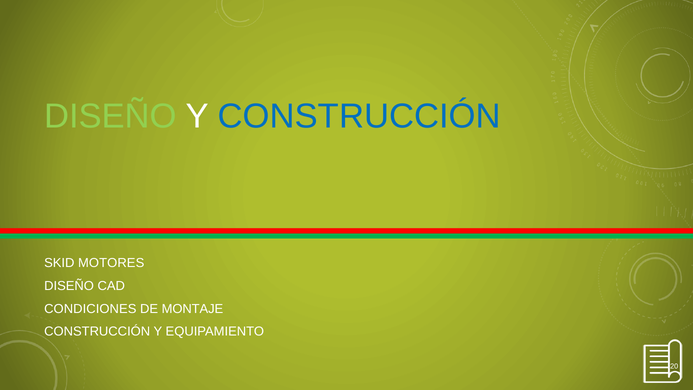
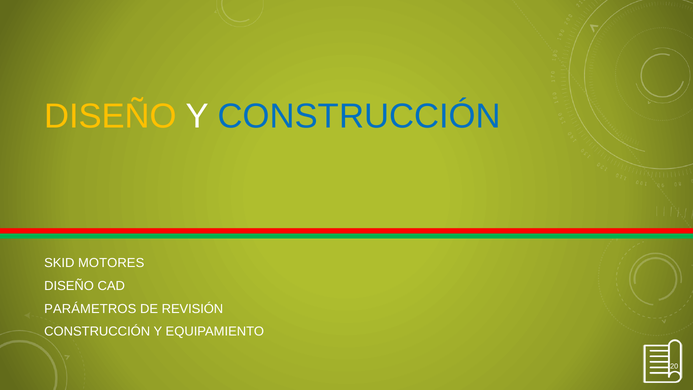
DISEÑO at (111, 116) colour: light green -> yellow
CONDICIONES: CONDICIONES -> PARÁMETROS
MONTAJE: MONTAJE -> REVISIÓN
